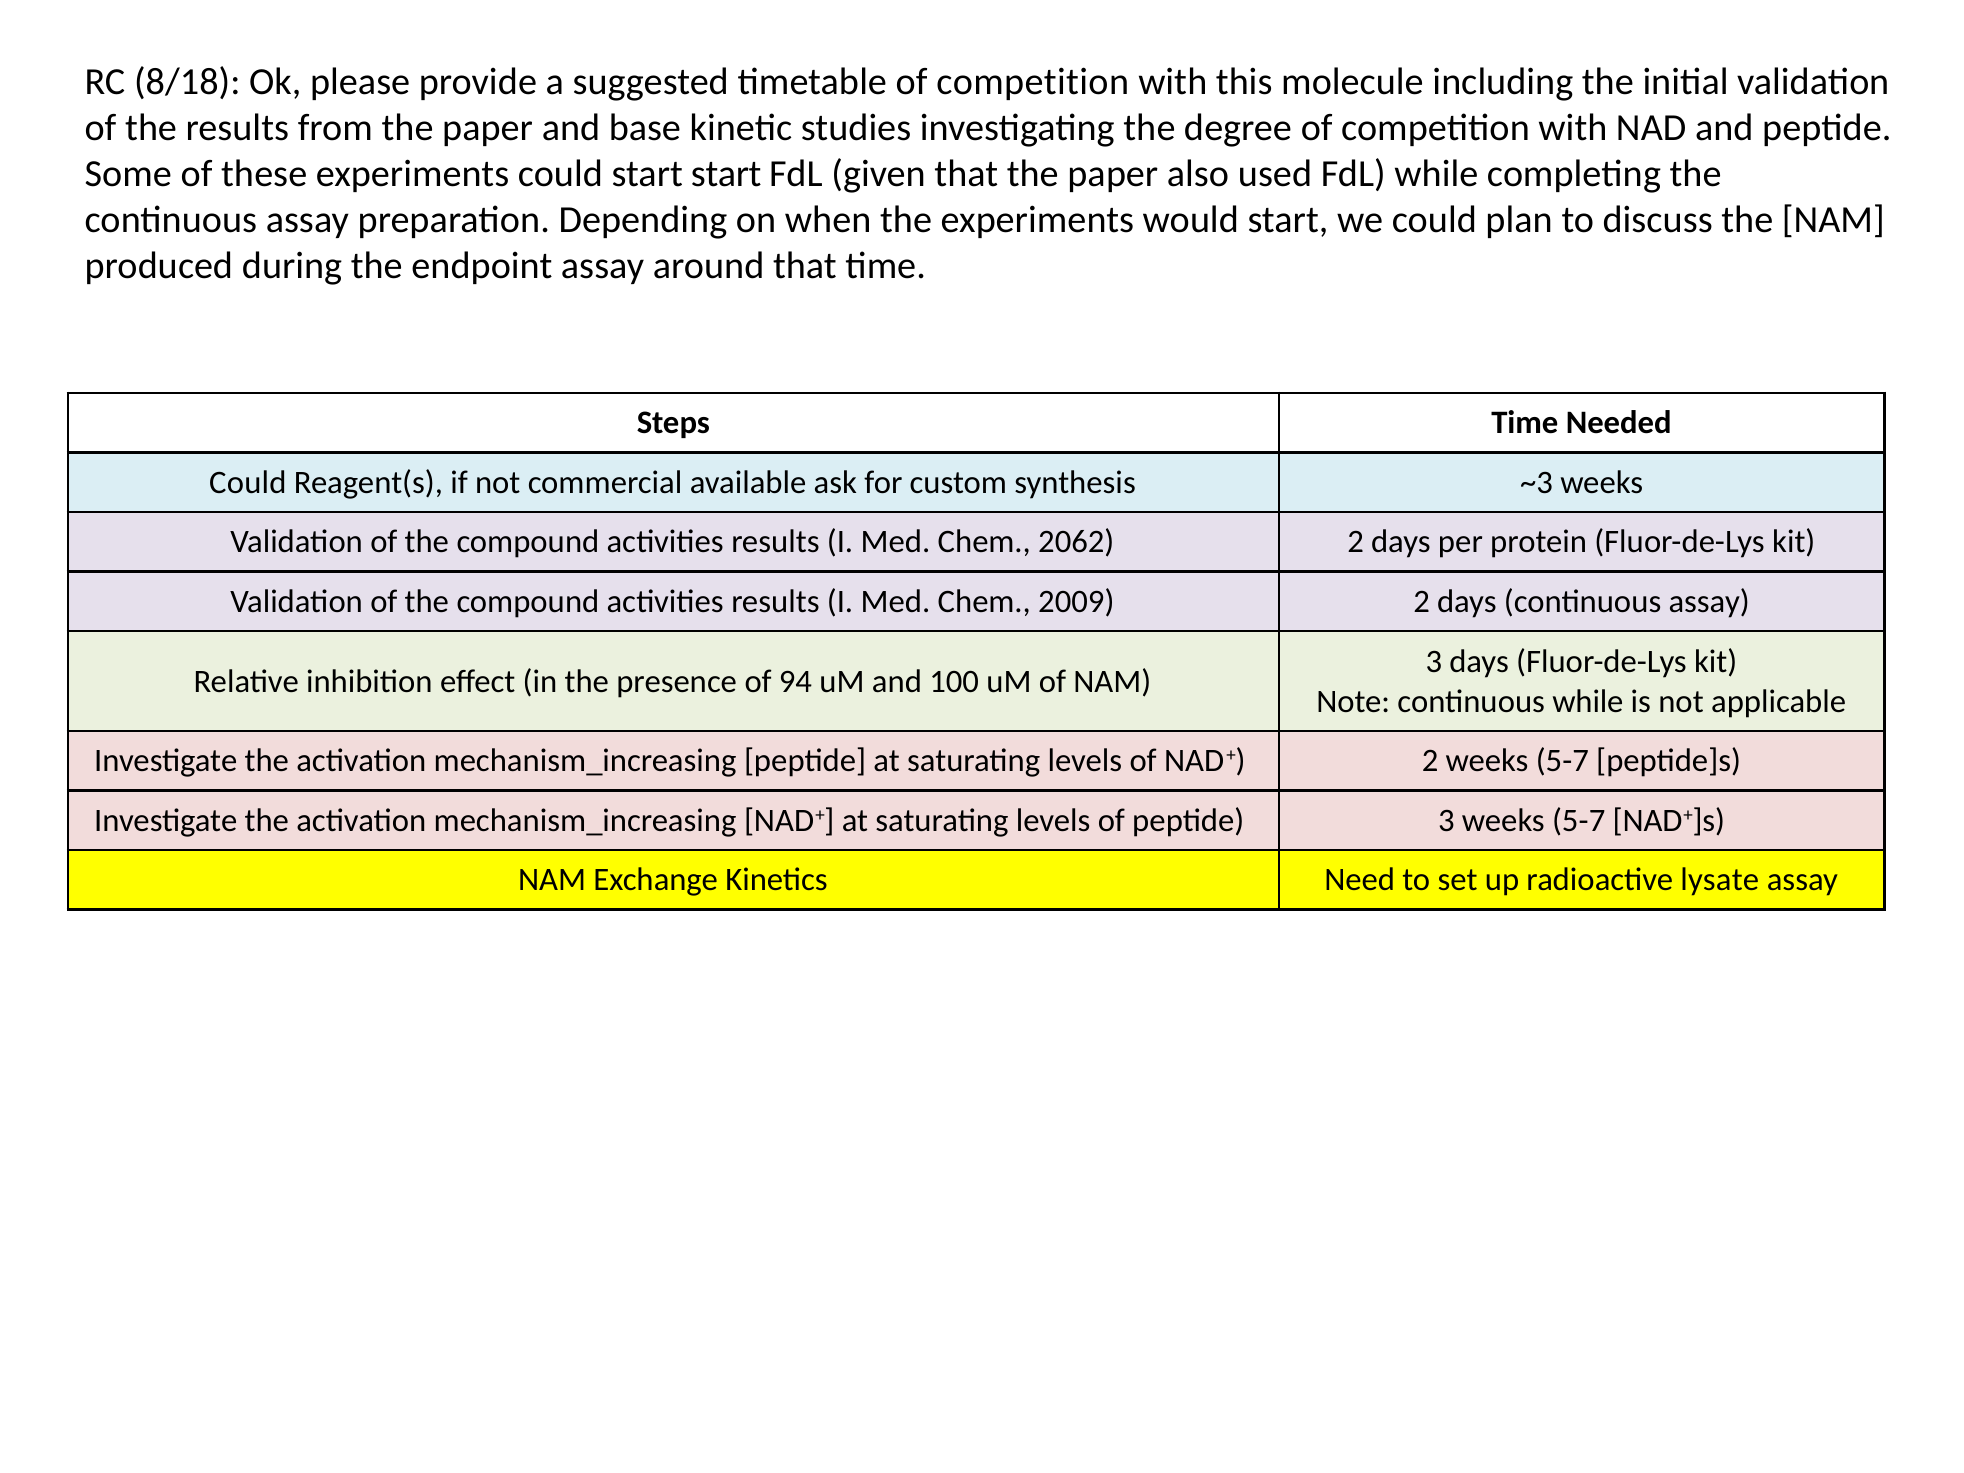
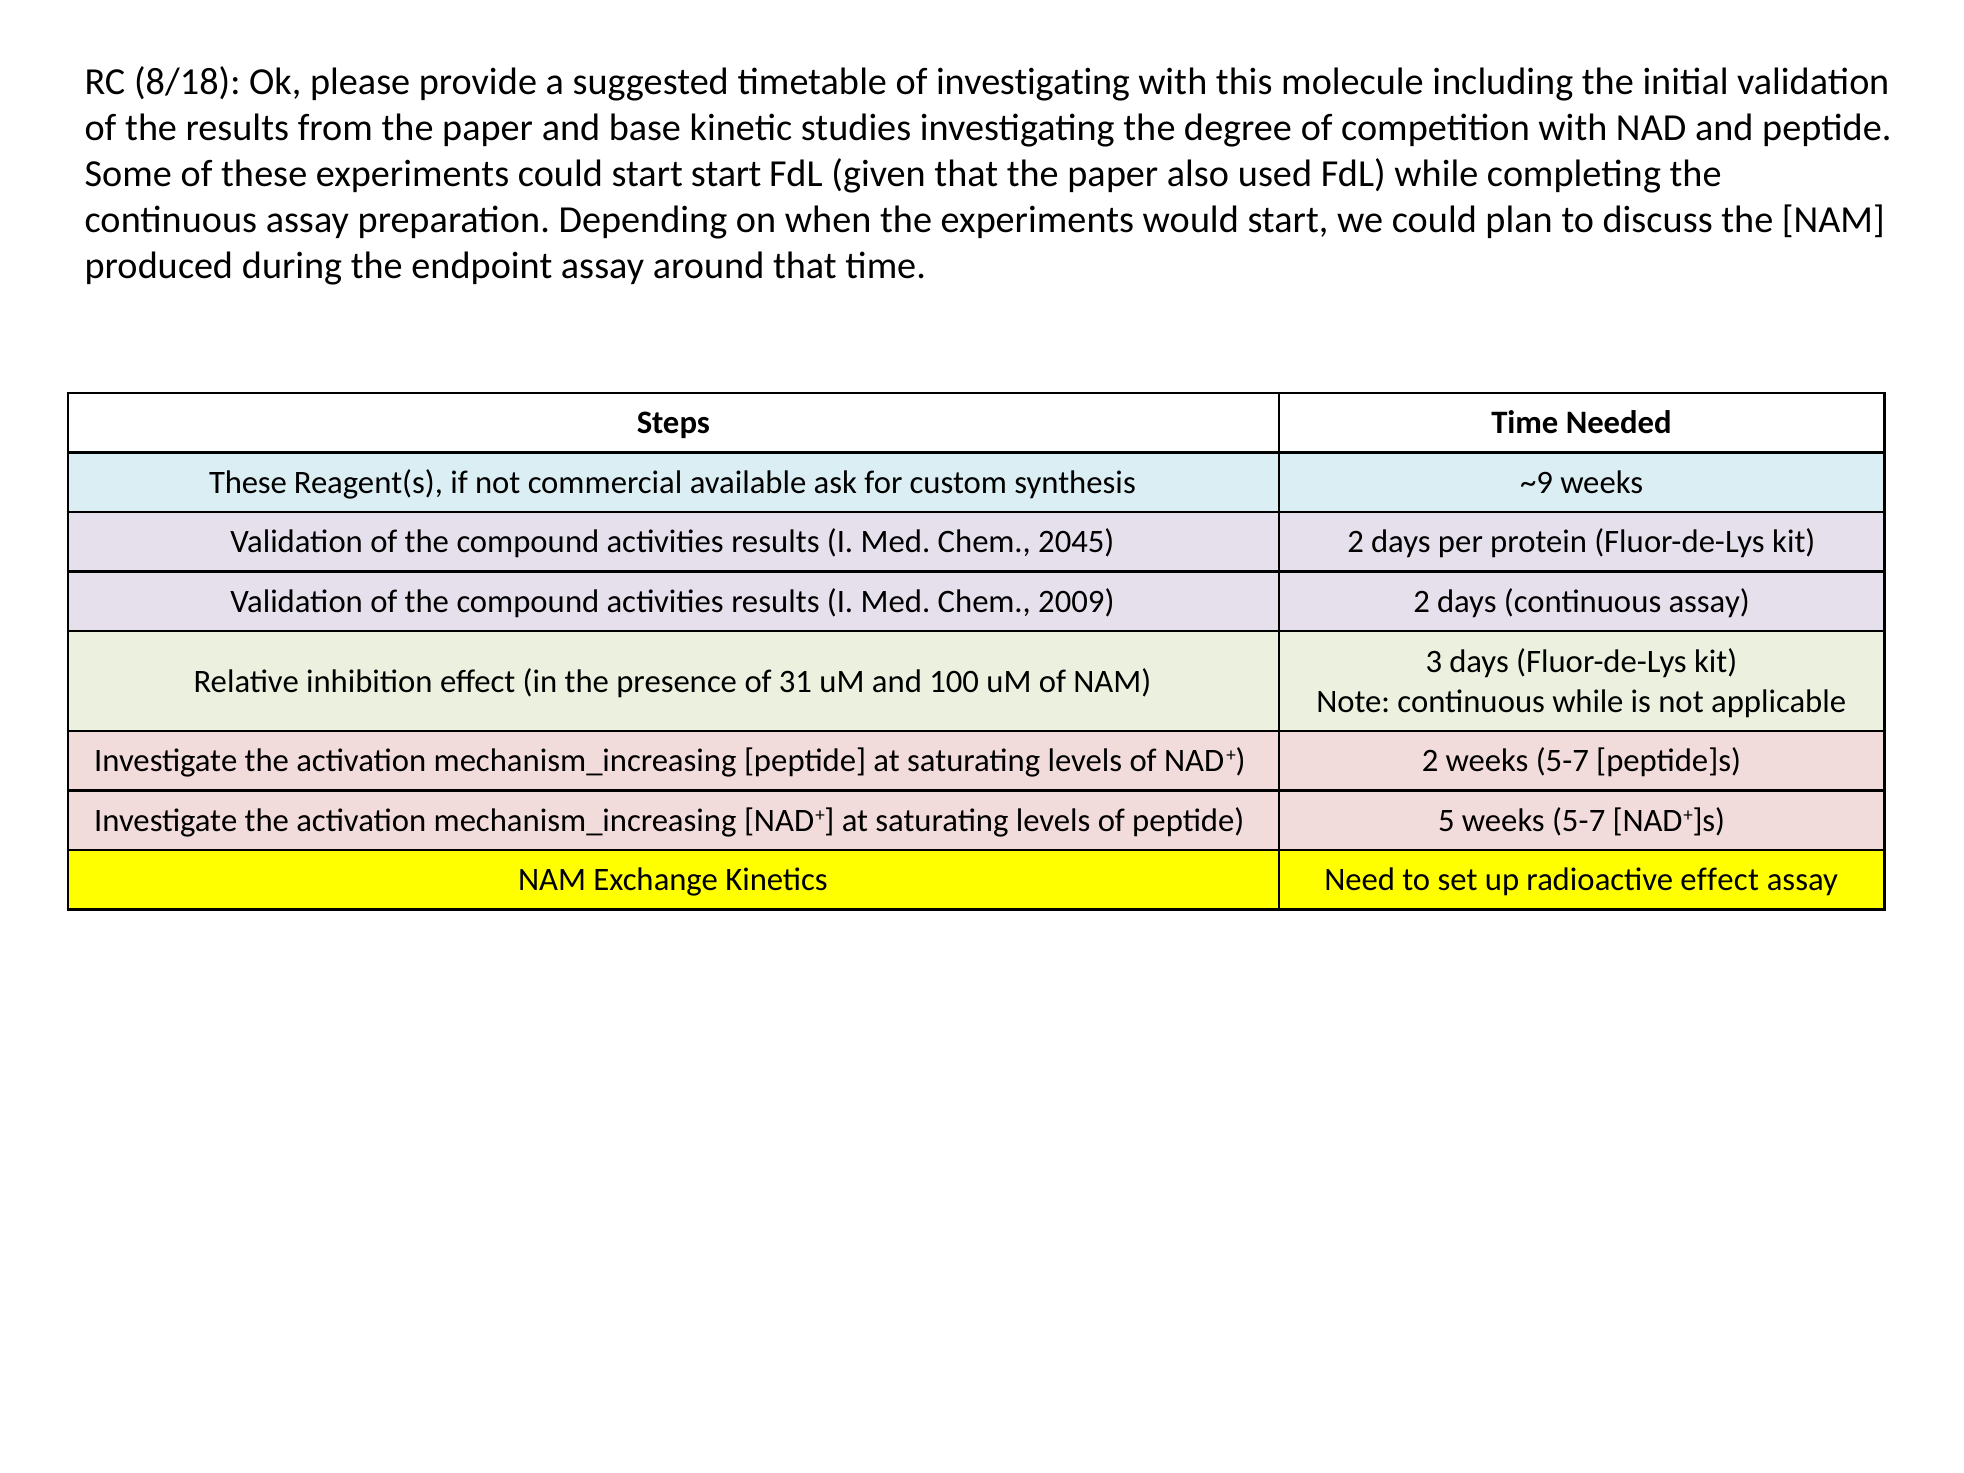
timetable of competition: competition -> investigating
Could at (248, 483): Could -> These
~3: ~3 -> ~9
2062: 2062 -> 2045
94: 94 -> 31
peptide 3: 3 -> 5
radioactive lysate: lysate -> effect
